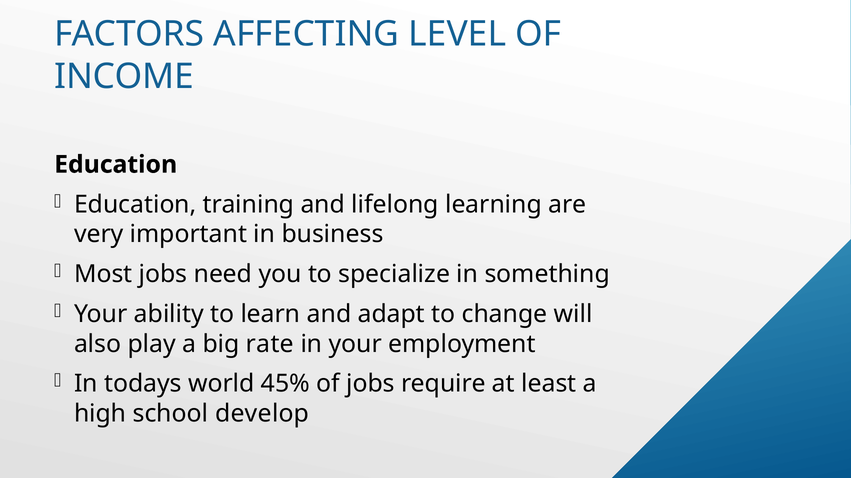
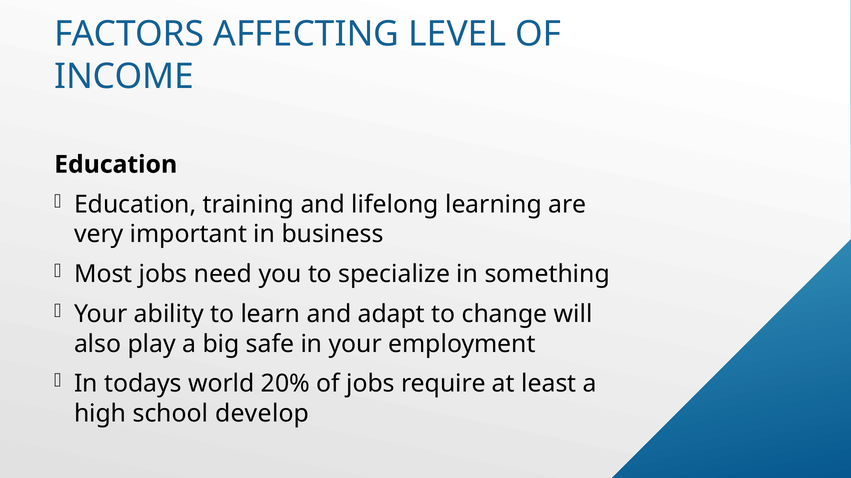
rate: rate -> safe
45%: 45% -> 20%
